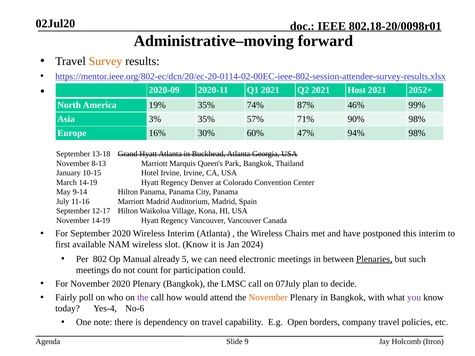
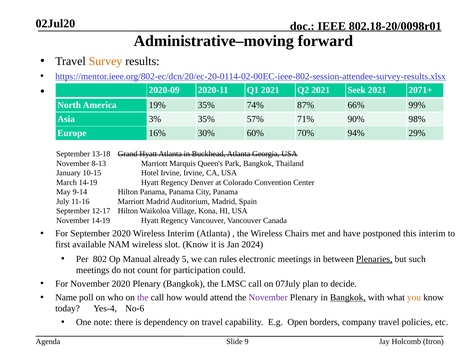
Host: Host -> Seek
2052+: 2052+ -> 2071+
46%: 46% -> 66%
47%: 47% -> 70%
94% 98%: 98% -> 29%
need: need -> rules
Fairly: Fairly -> Name
November at (268, 298) colour: orange -> purple
Bangkok at (348, 298) underline: none -> present
you colour: purple -> orange
